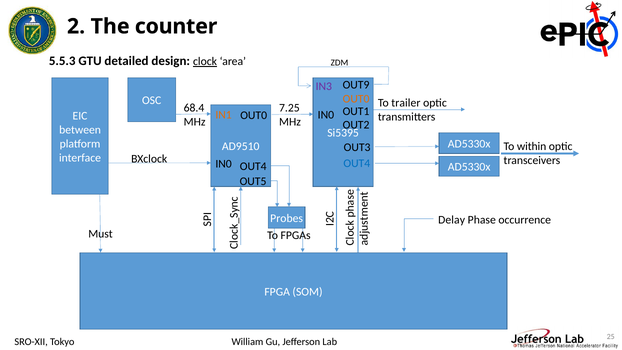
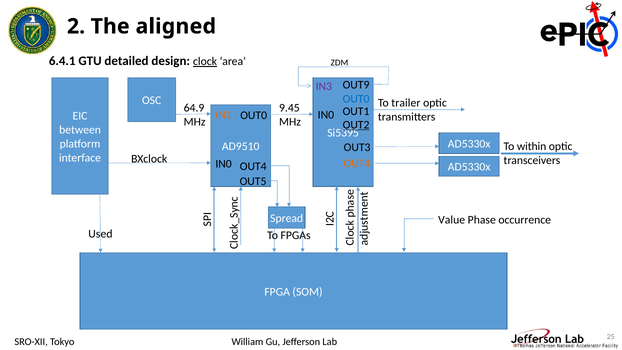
counter: counter -> aligned
5.5.3: 5.5.3 -> 6.4.1
OUT0 at (356, 99) colour: orange -> blue
7.25: 7.25 -> 9.45
68.4: 68.4 -> 64.9
OUT2 underline: none -> present
OUT4 at (357, 164) colour: blue -> orange
Probes: Probes -> Spread
Delay: Delay -> Value
Must: Must -> Used
